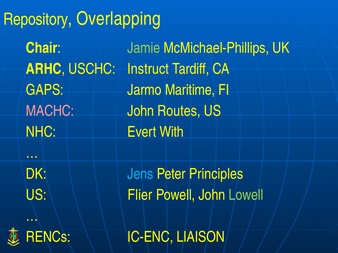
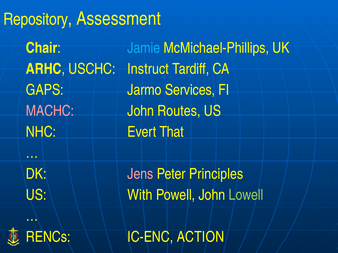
Overlapping: Overlapping -> Assessment
Jamie colour: light green -> light blue
Maritime: Maritime -> Services
With: With -> That
Jens colour: light blue -> pink
Flier: Flier -> With
LIAISON: LIAISON -> ACTION
